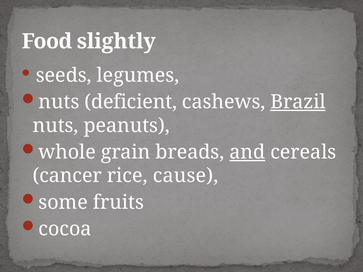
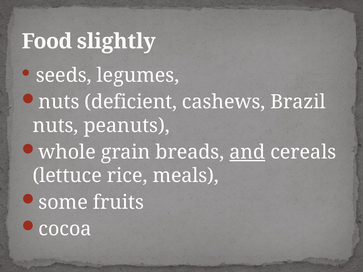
Brazil underline: present -> none
cancer: cancer -> lettuce
cause: cause -> meals
